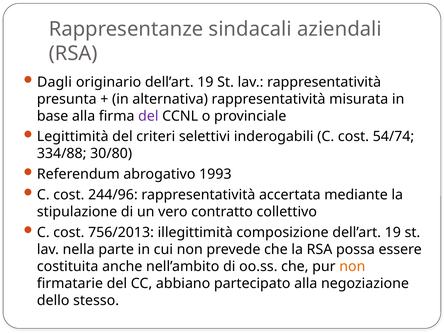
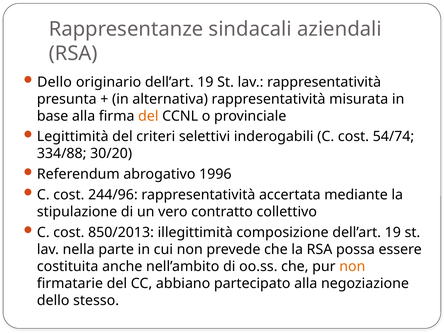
Dagli at (55, 82): Dagli -> Dello
del at (148, 116) colour: purple -> orange
30/80: 30/80 -> 30/20
1993: 1993 -> 1996
756/2013: 756/2013 -> 850/2013
